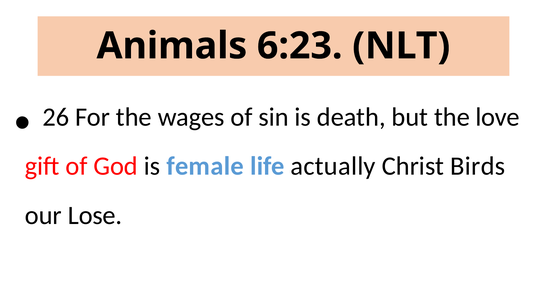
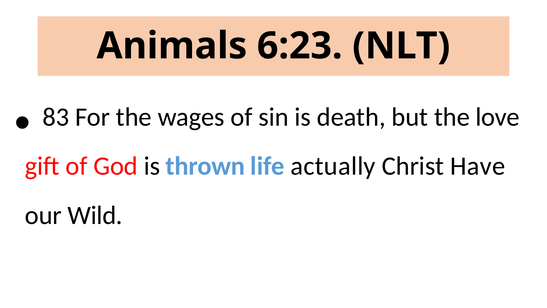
26: 26 -> 83
female: female -> thrown
Birds: Birds -> Have
Lose: Lose -> Wild
